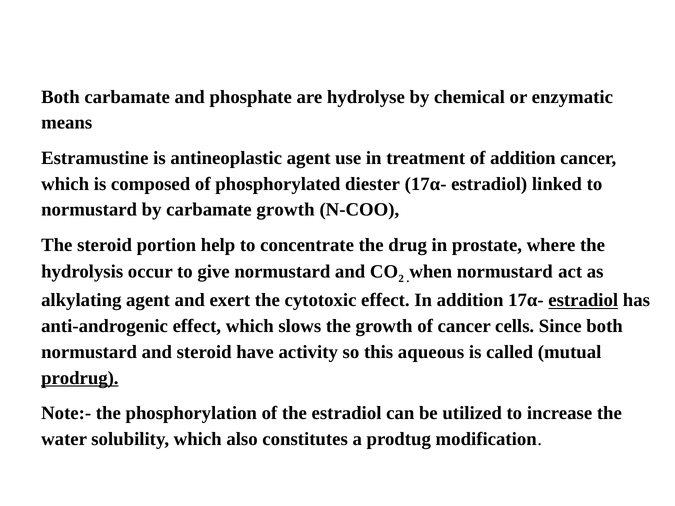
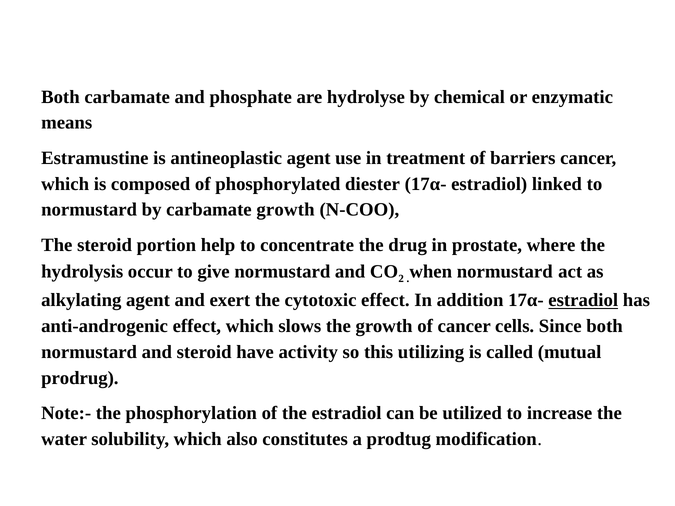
of addition: addition -> barriers
aqueous: aqueous -> utilizing
prodrug underline: present -> none
